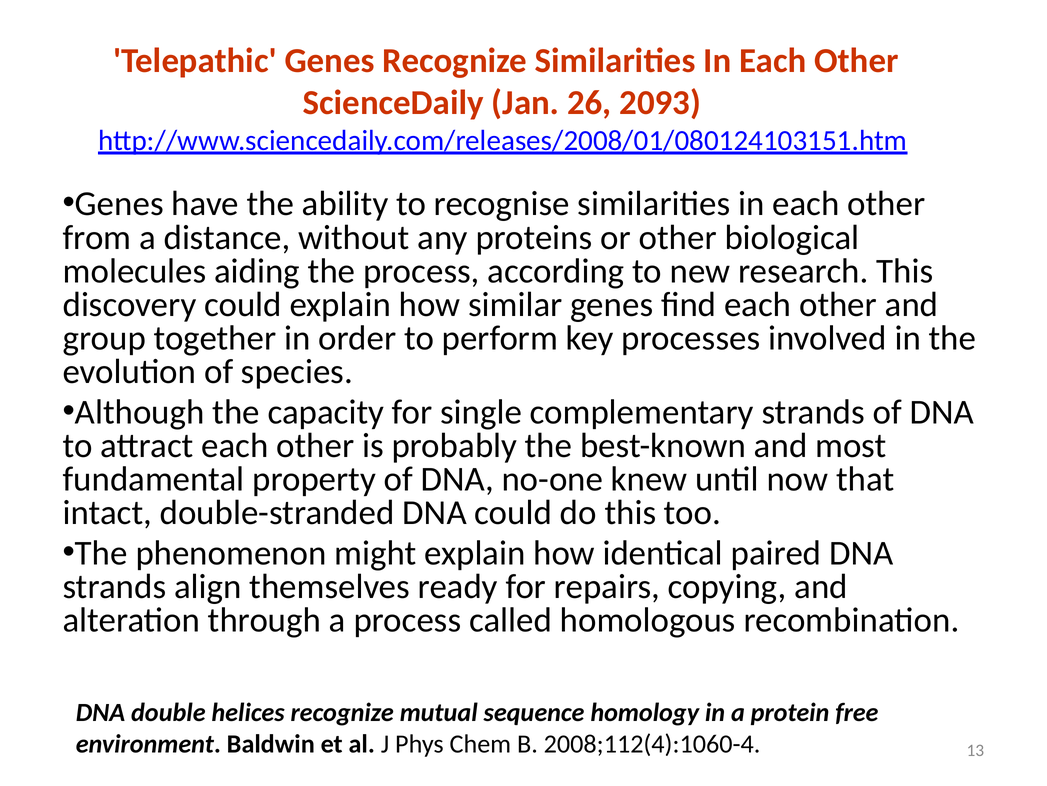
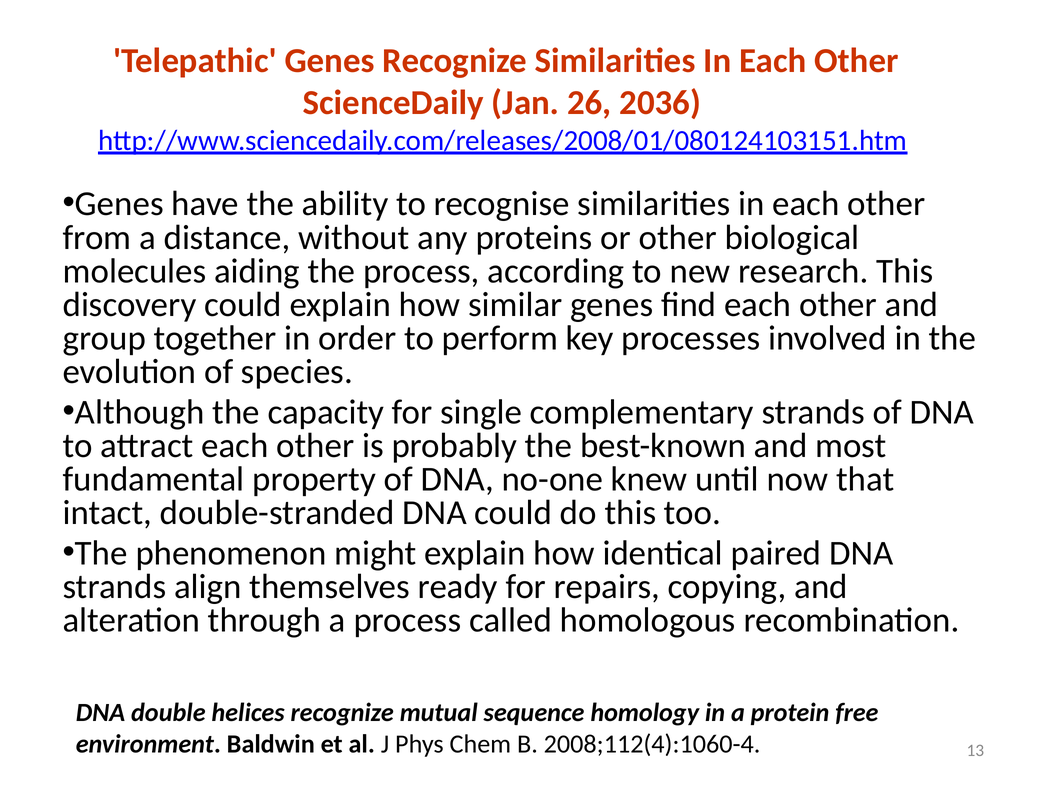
2093: 2093 -> 2036
